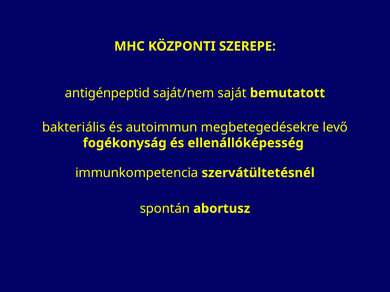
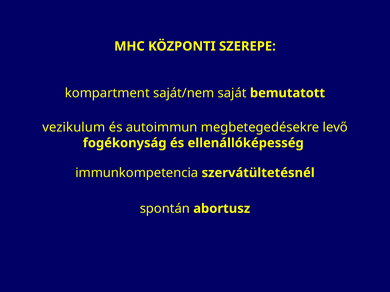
antigénpeptid: antigénpeptid -> kompartment
bakteriális: bakteriális -> vezikulum
